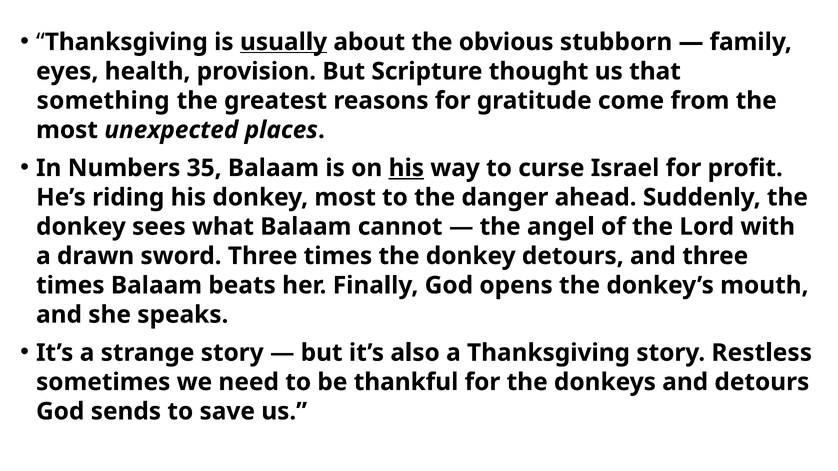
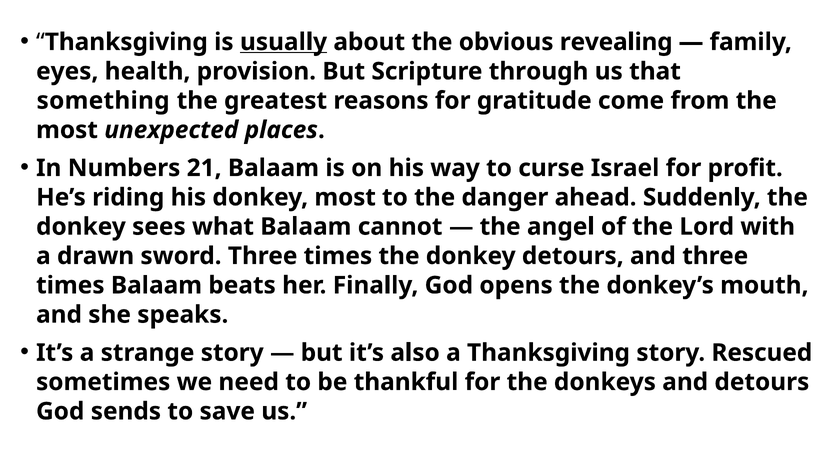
stubborn: stubborn -> revealing
thought: thought -> through
35: 35 -> 21
his at (406, 168) underline: present -> none
Restless: Restless -> Rescued
